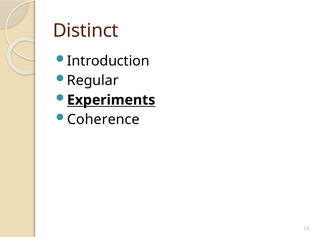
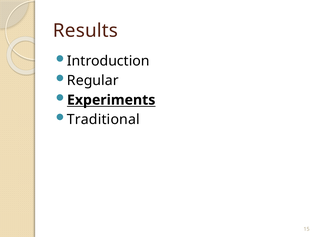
Distinct: Distinct -> Results
Coherence: Coherence -> Traditional
